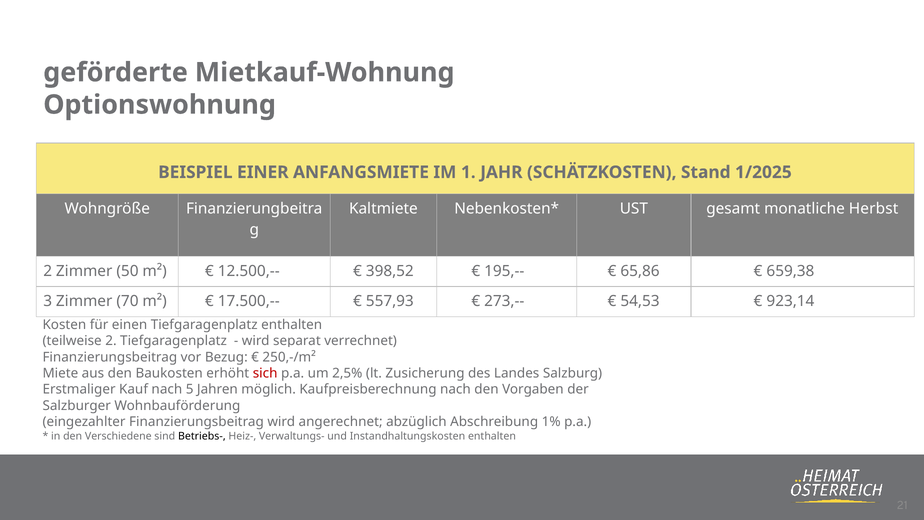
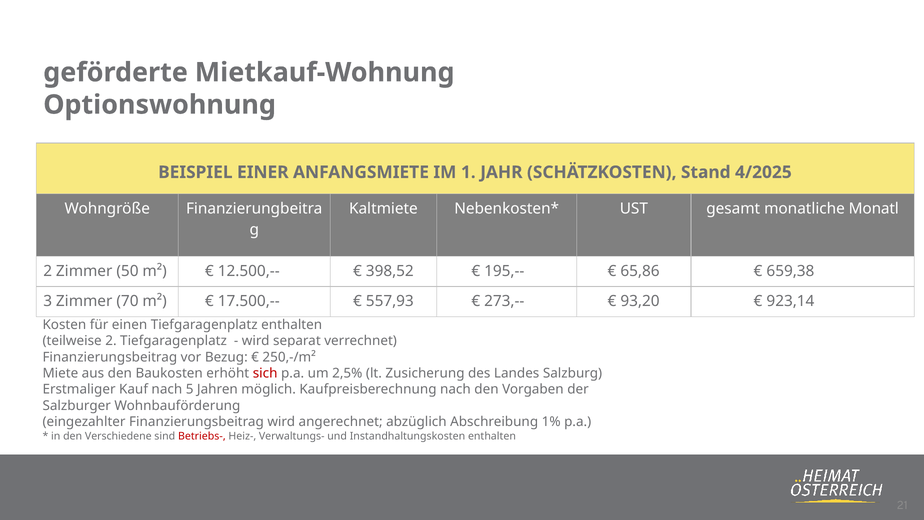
1/2025: 1/2025 -> 4/2025
Herbst: Herbst -> Monatl
54,53: 54,53 -> 93,20
Betriebs- colour: black -> red
